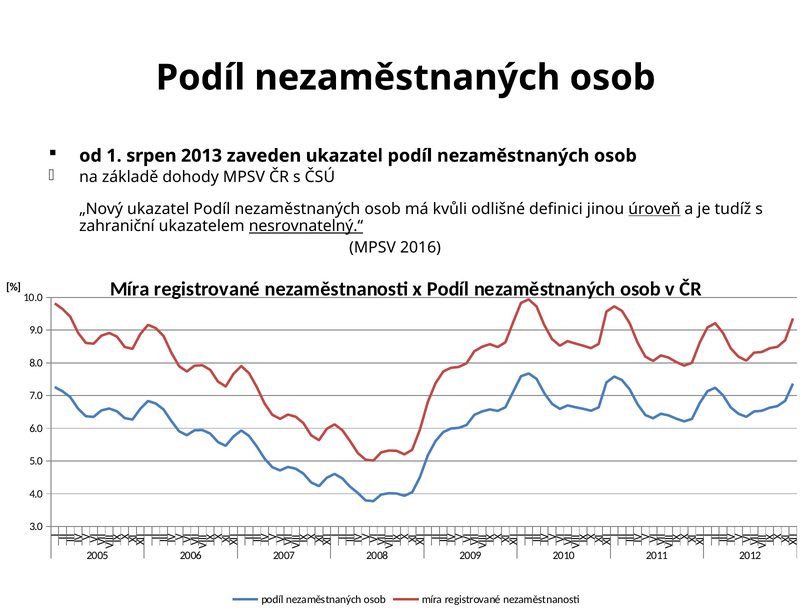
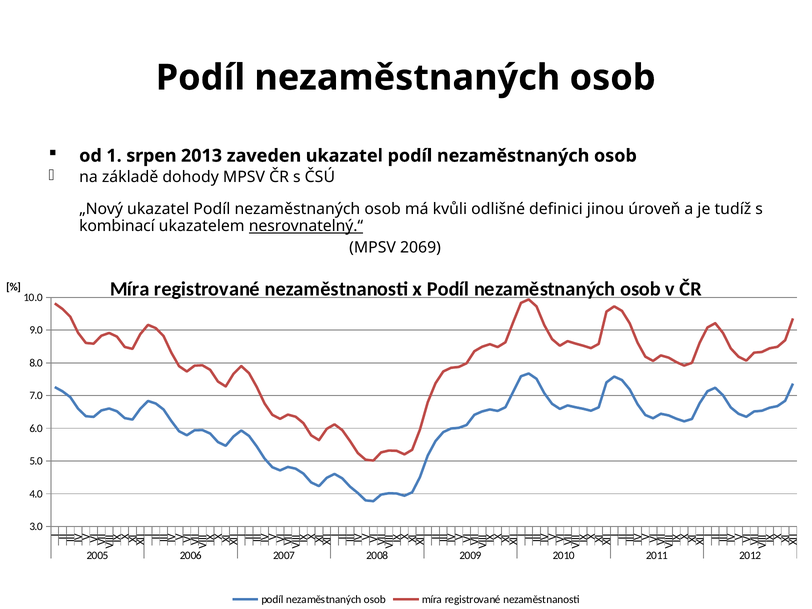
úroveň underline: present -> none
zahraniční: zahraniční -> kombinací
2016: 2016 -> 2069
